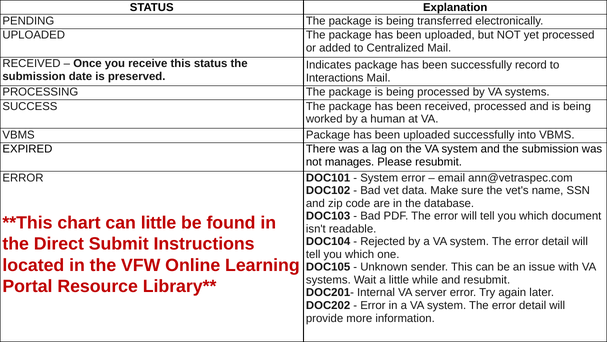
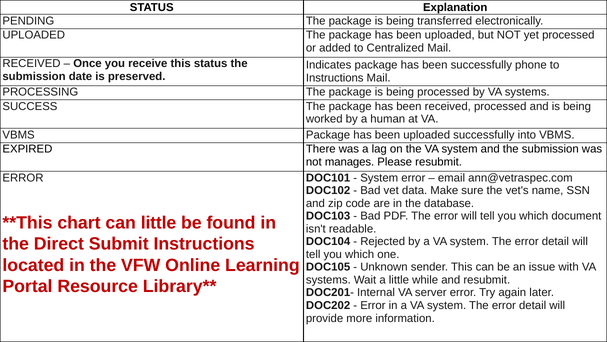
record: record -> phone
Interactions at (335, 78): Interactions -> Instructions
